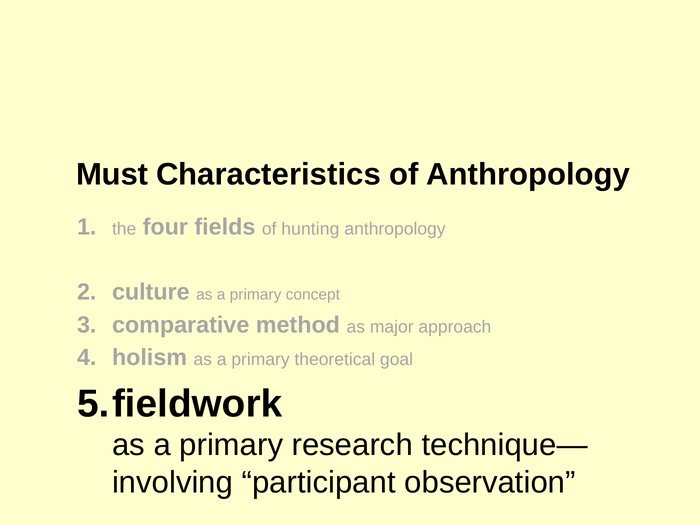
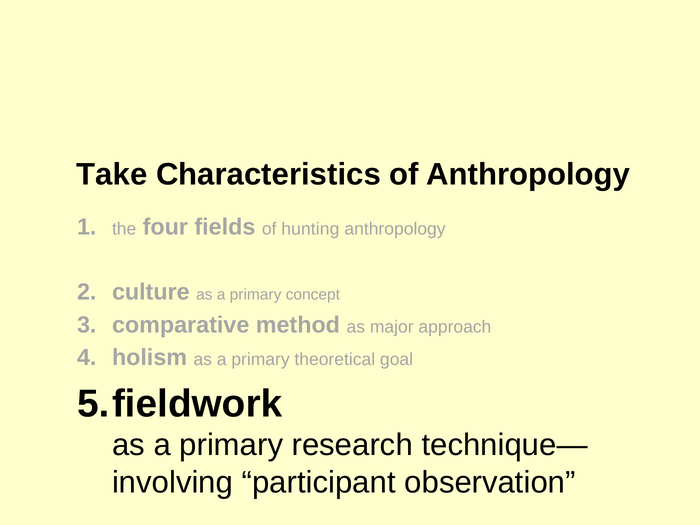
Must: Must -> Take
